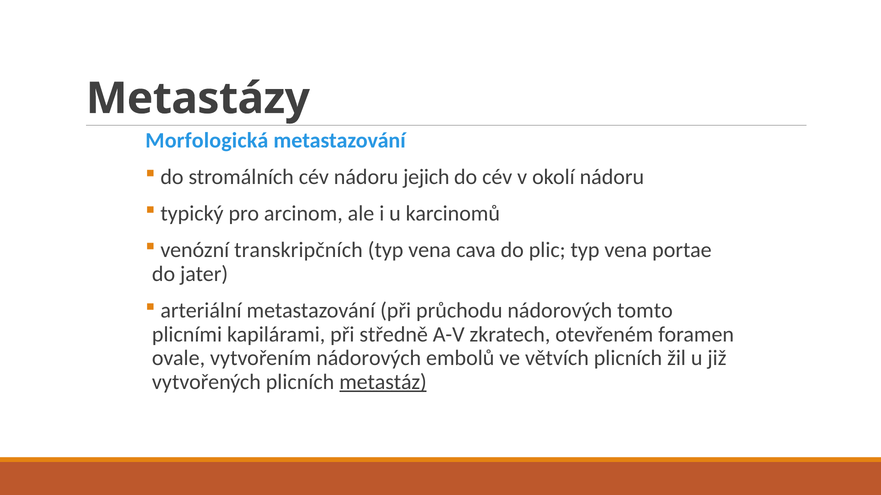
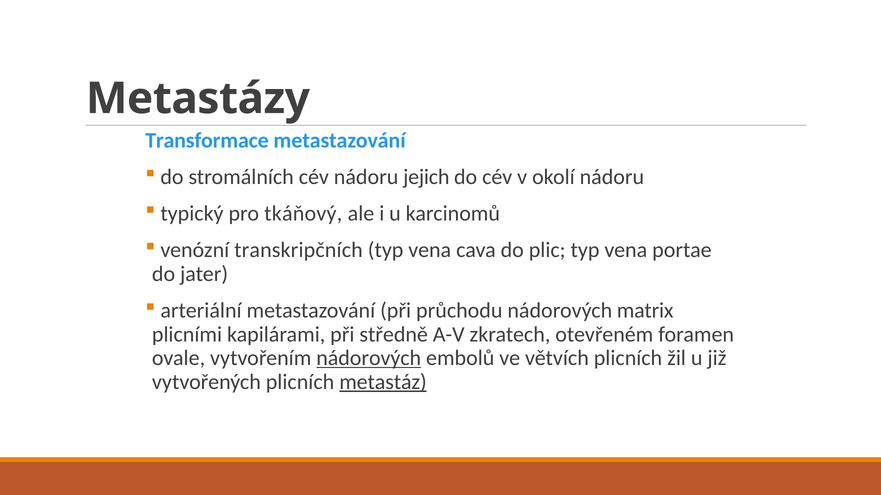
Morfologická: Morfologická -> Transformace
arcinom: arcinom -> tkáňový
tomto: tomto -> matrix
nádorových at (369, 358) underline: none -> present
